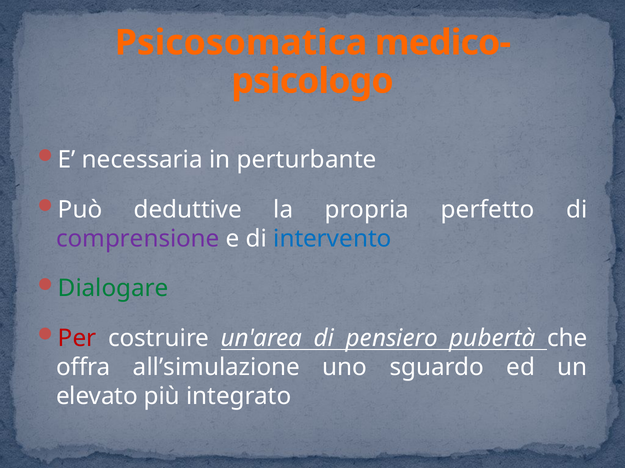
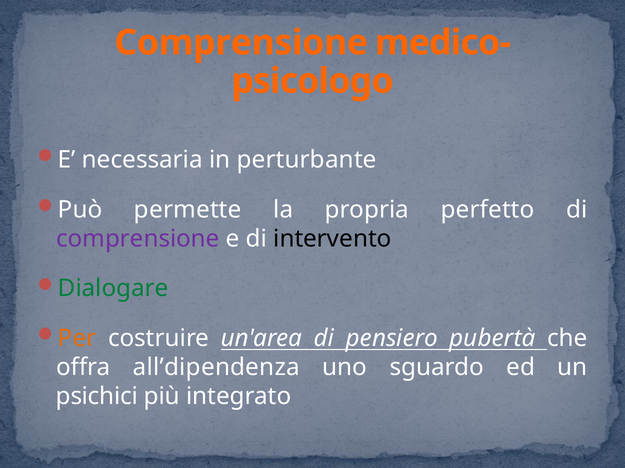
Psicosomatica at (241, 43): Psicosomatica -> Comprensione
deduttive: deduttive -> permette
intervento colour: blue -> black
Per colour: red -> orange
all’simulazione: all’simulazione -> all’dipendenza
elevato: elevato -> psichici
